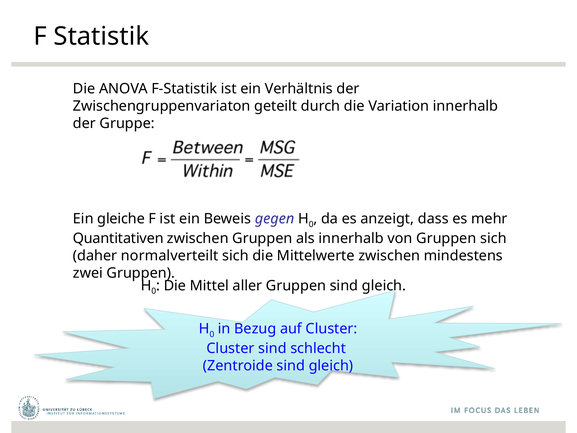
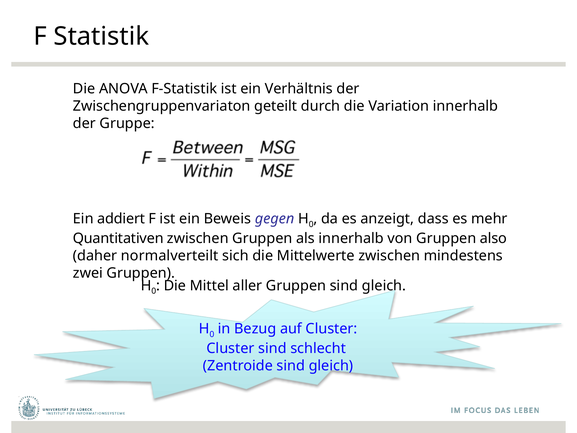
gleiche: gleiche -> addiert
Gruppen sich: sich -> also
